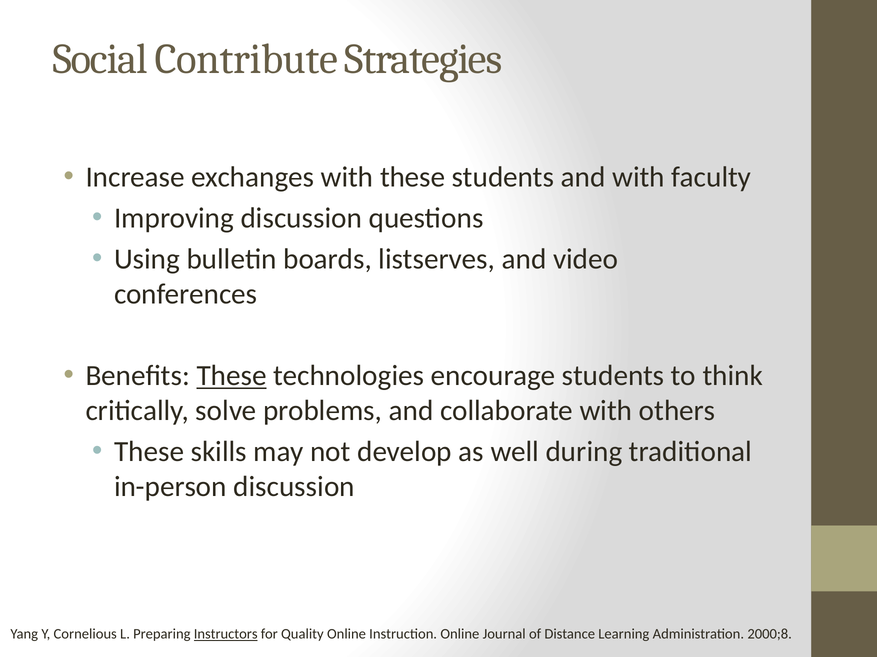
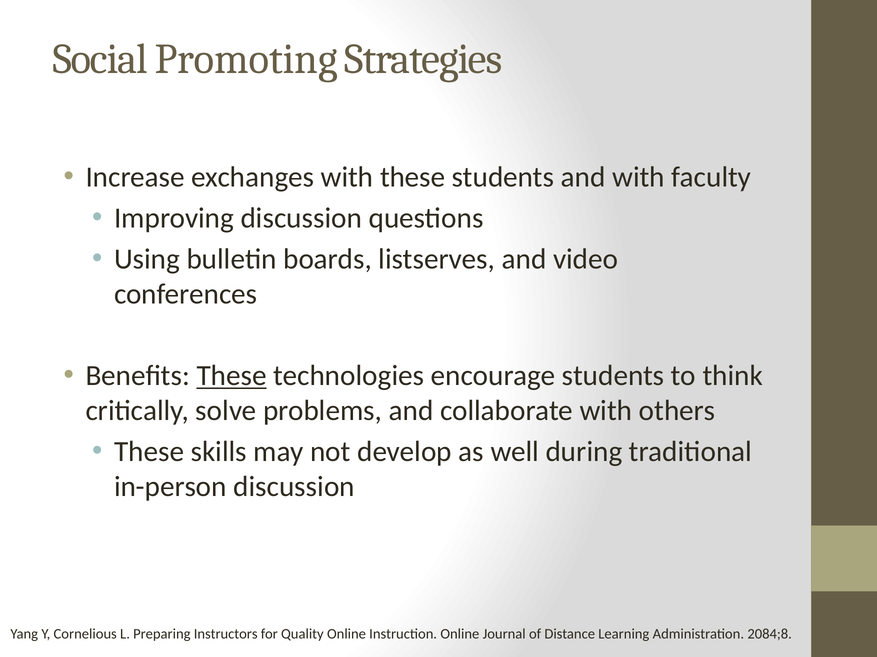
Contribute: Contribute -> Promoting
Instructors underline: present -> none
2000;8: 2000;8 -> 2084;8
